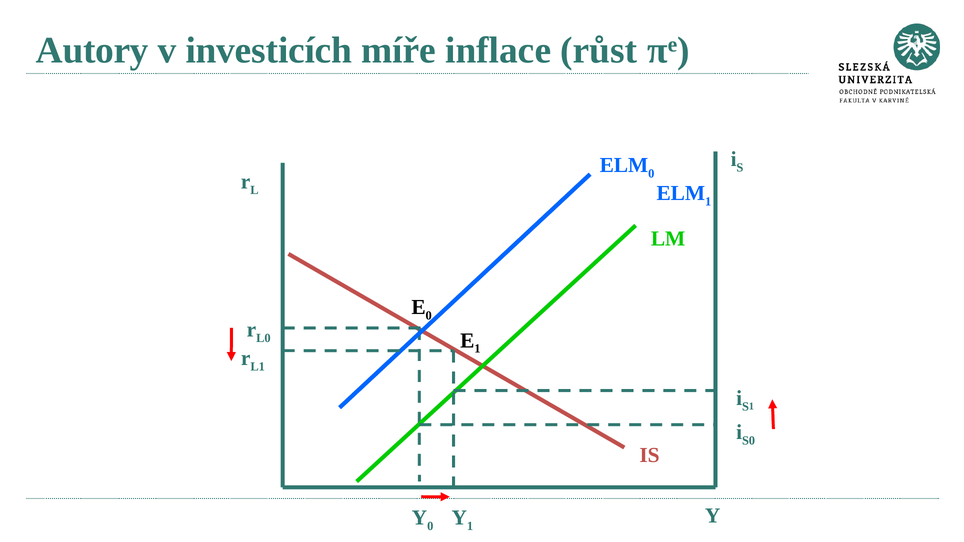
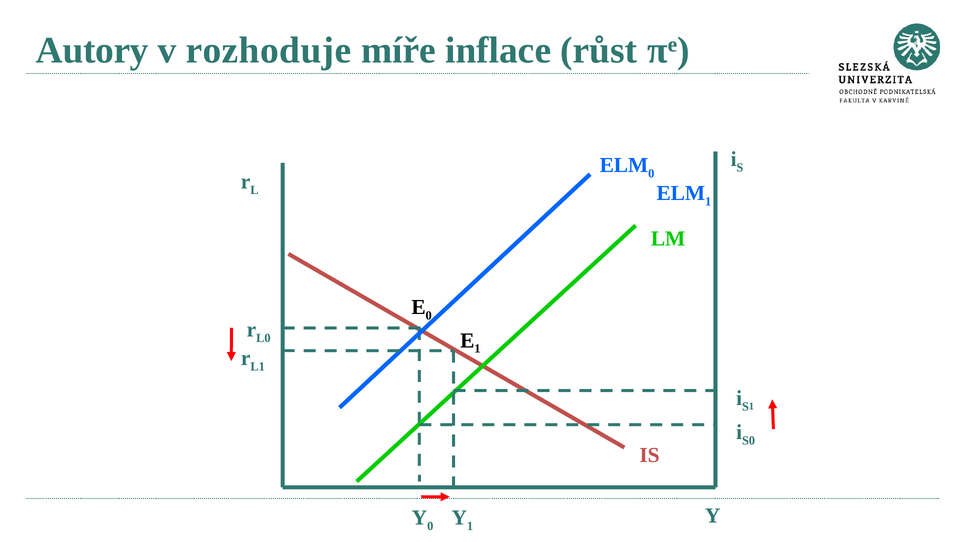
investicích: investicích -> rozhoduje
